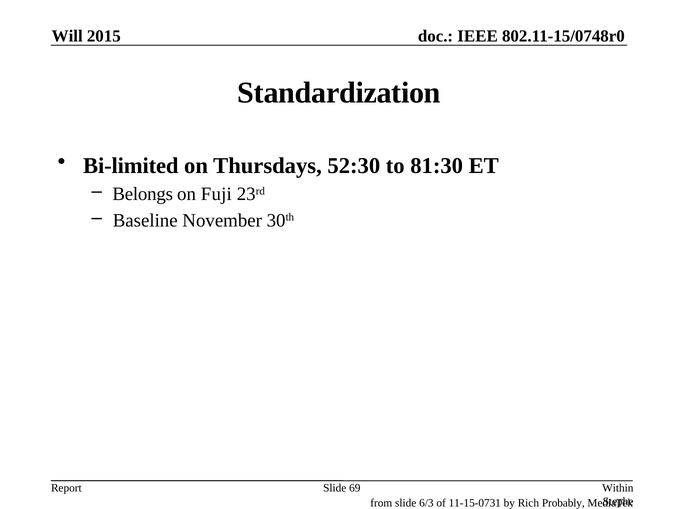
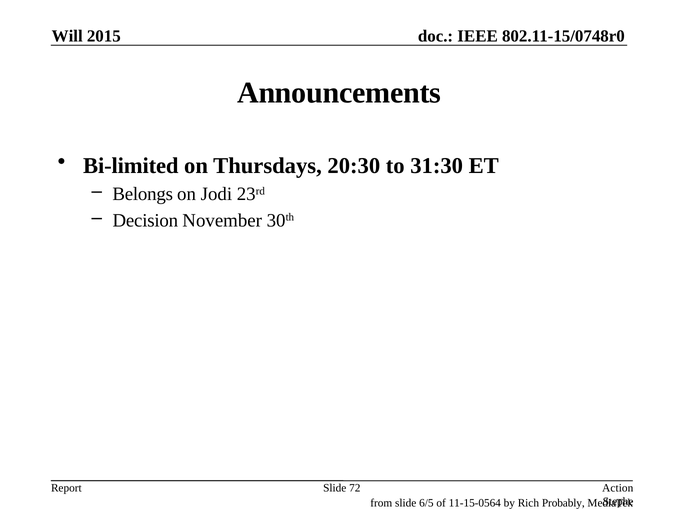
Standardization: Standardization -> Announcements
52:30: 52:30 -> 20:30
81:30: 81:30 -> 31:30
Fuji: Fuji -> Jodi
Baseline: Baseline -> Decision
69: 69 -> 72
Within: Within -> Action
6/3: 6/3 -> 6/5
11-15-0731: 11-15-0731 -> 11-15-0564
